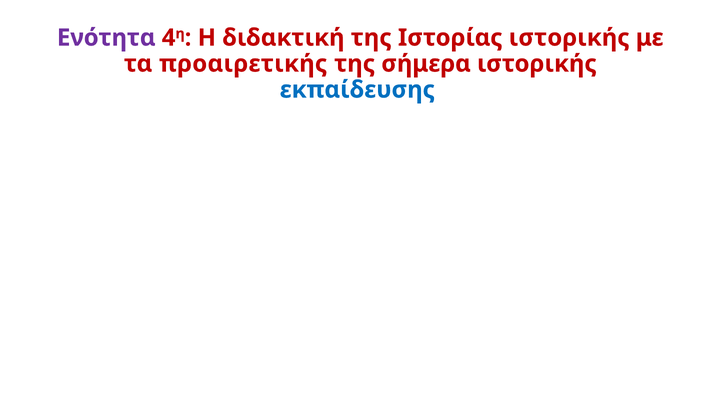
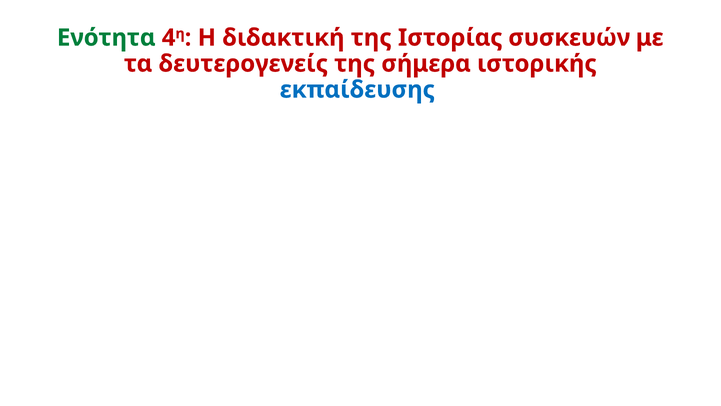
Ενότητα colour: purple -> green
Ιστορίας ιστορικής: ιστορικής -> συσκευών
προαιρετικής: προαιρετικής -> δευτερογενείς
